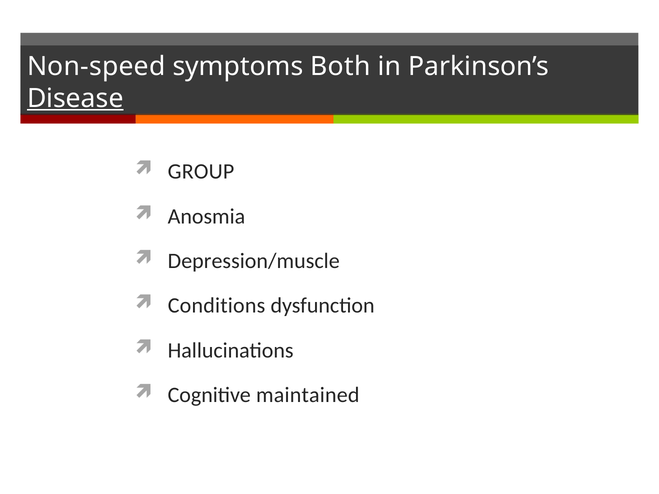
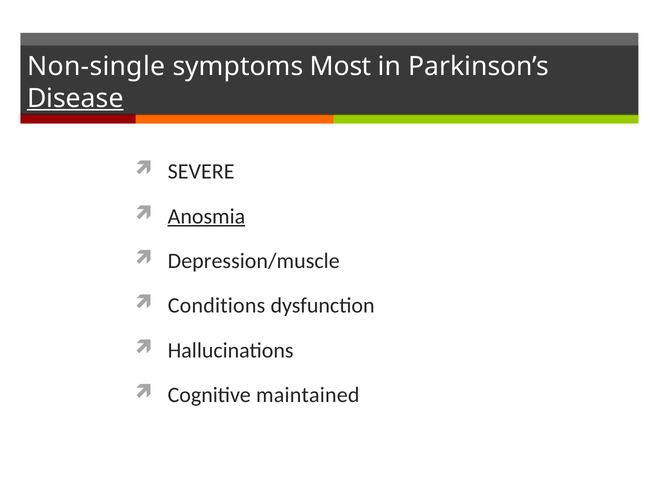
Non-speed: Non-speed -> Non-single
Both: Both -> Most
GROUP: GROUP -> SEVERE
Anosmia underline: none -> present
